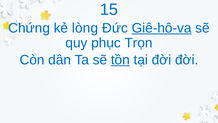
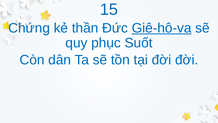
lòng: lòng -> thần
Trọn: Trọn -> Suốt
tồn underline: present -> none
